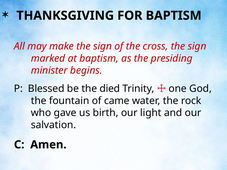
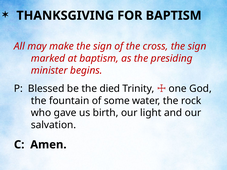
came: came -> some
